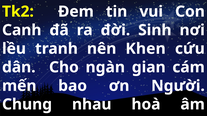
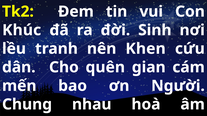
Canh at (22, 30): Canh -> Khúc
ngàn: ngàn -> quên
